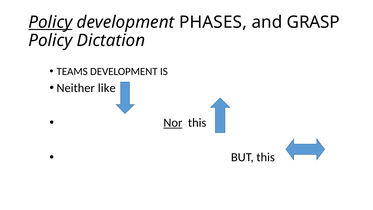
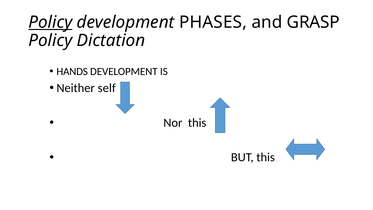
TEAMS: TEAMS -> HANDS
like: like -> self
Nor underline: present -> none
